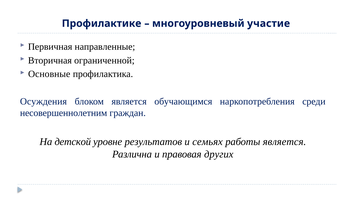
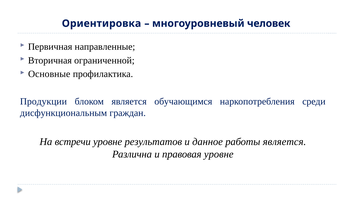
Профилактике: Профилактике -> Ориентировка
участие: участие -> человек
Осуждения: Осуждения -> Продукции
несовершеннолетним: несовершеннолетним -> дисфункциональным
детской: детской -> встречи
семьях: семьях -> данное
правовая других: других -> уровне
